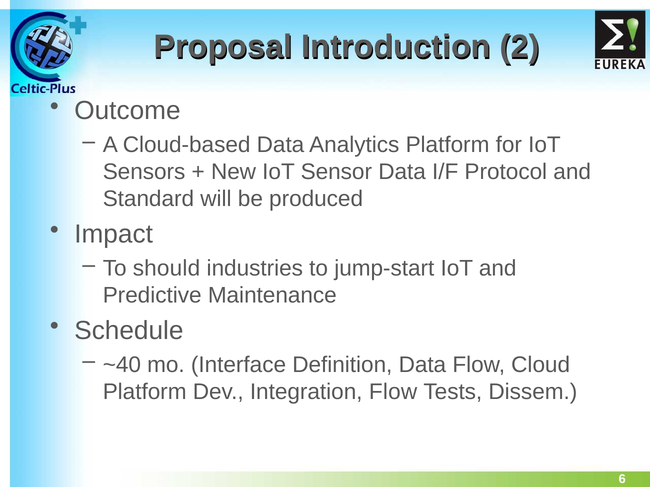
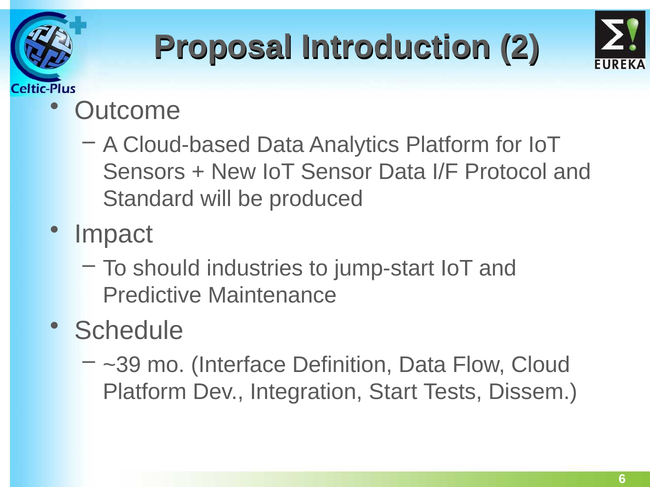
~40: ~40 -> ~39
Integration Flow: Flow -> Start
